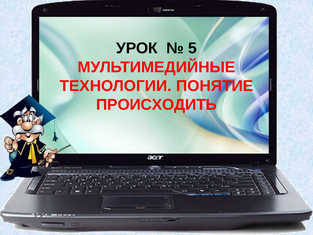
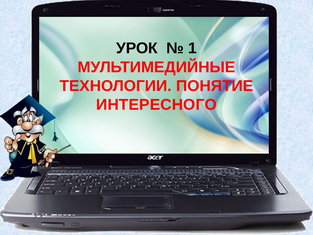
5: 5 -> 1
ПРОИСХОДИТЬ: ПРОИСХОДИТЬ -> ИНТЕРЕСНОГО
